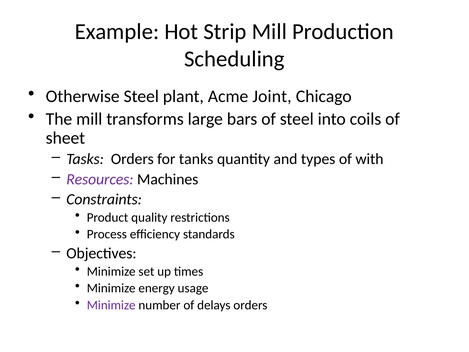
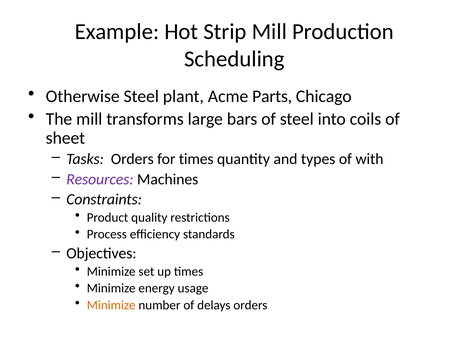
Joint: Joint -> Parts
for tanks: tanks -> times
Minimize at (111, 305) colour: purple -> orange
